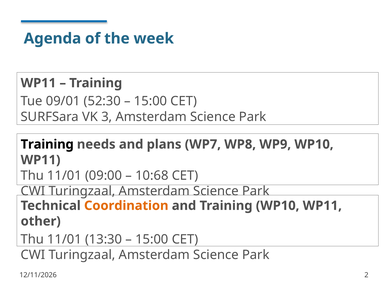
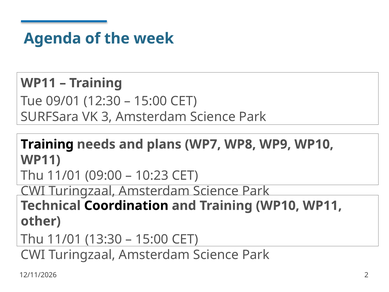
52:30: 52:30 -> 12:30
10:68: 10:68 -> 10:23
Coordination colour: orange -> black
